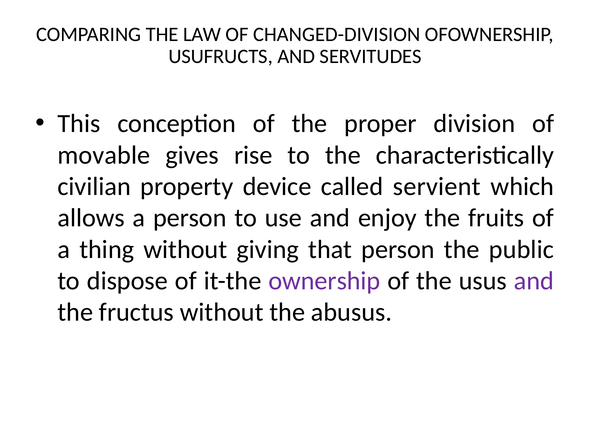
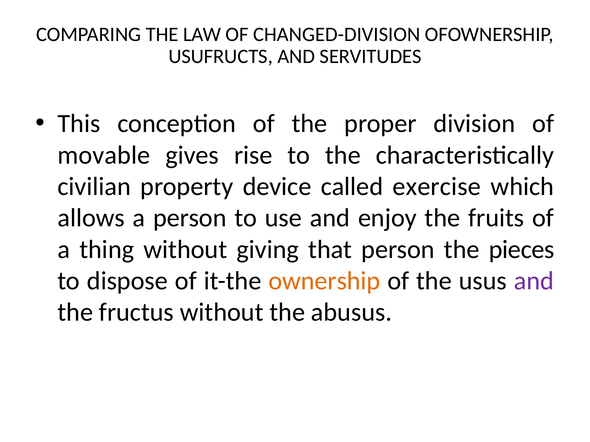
servient: servient -> exercise
public: public -> pieces
ownership colour: purple -> orange
